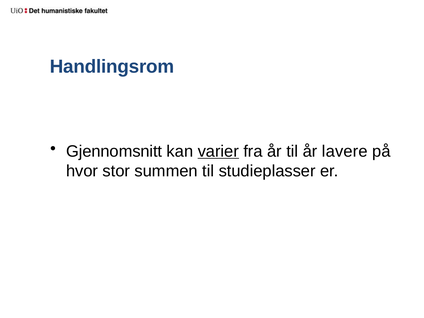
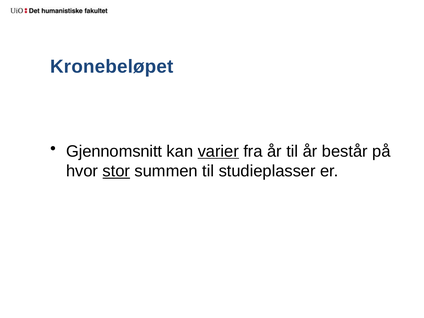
Handlingsrom: Handlingsrom -> Kronebeløpet
lavere: lavere -> består
stor underline: none -> present
